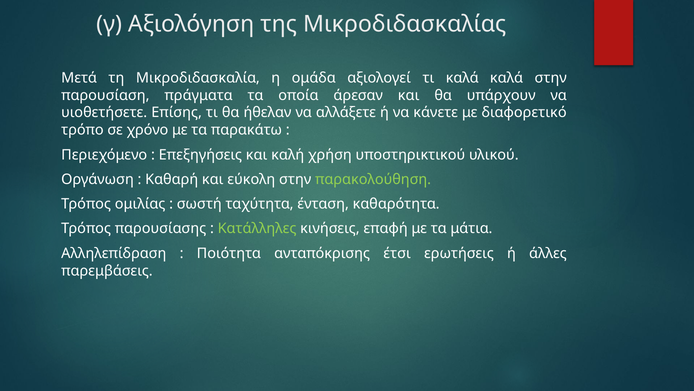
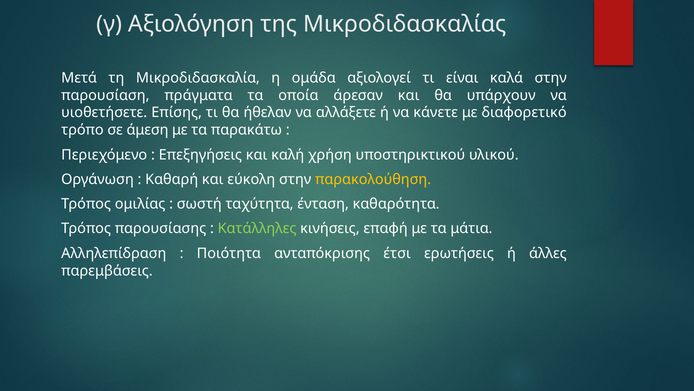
τι καλά: καλά -> είναι
χρόνο: χρόνο -> άμεση
παρακολούθηση colour: light green -> yellow
